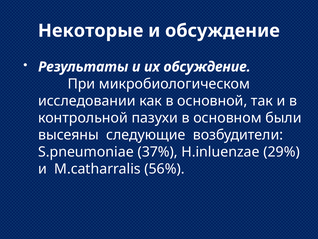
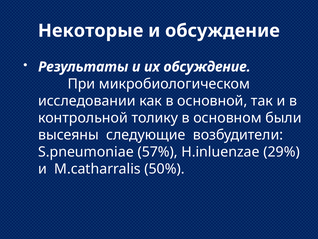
пазухи: пазухи -> толику
37%: 37% -> 57%
56%: 56% -> 50%
